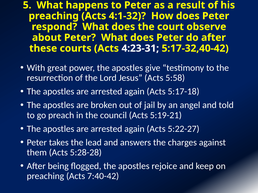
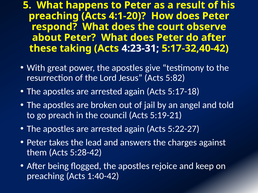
4:1-32: 4:1-32 -> 4:1-20
courts: courts -> taking
5:58: 5:58 -> 5:82
5:28-28: 5:28-28 -> 5:28-42
7:40-42: 7:40-42 -> 1:40-42
